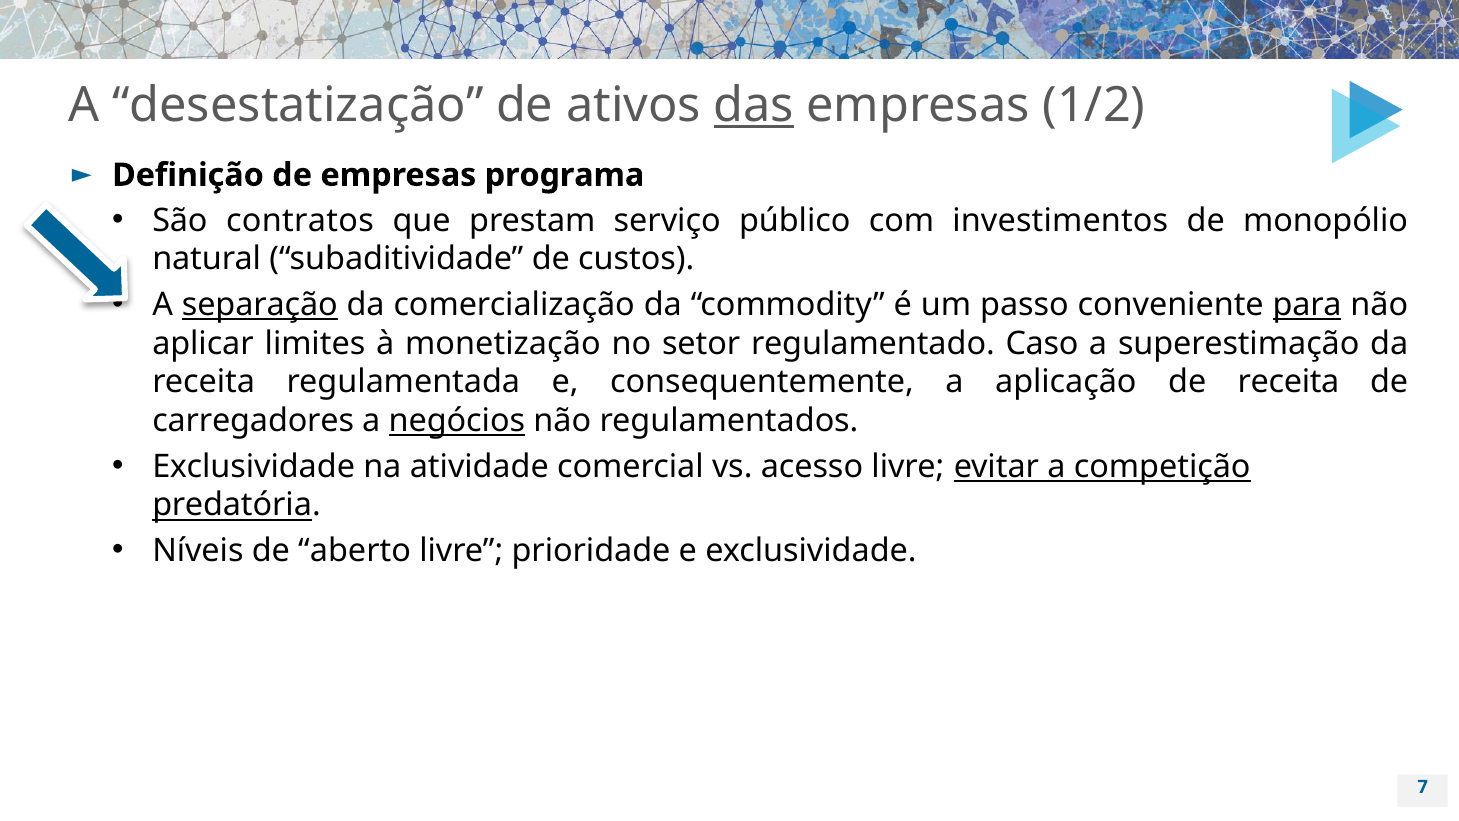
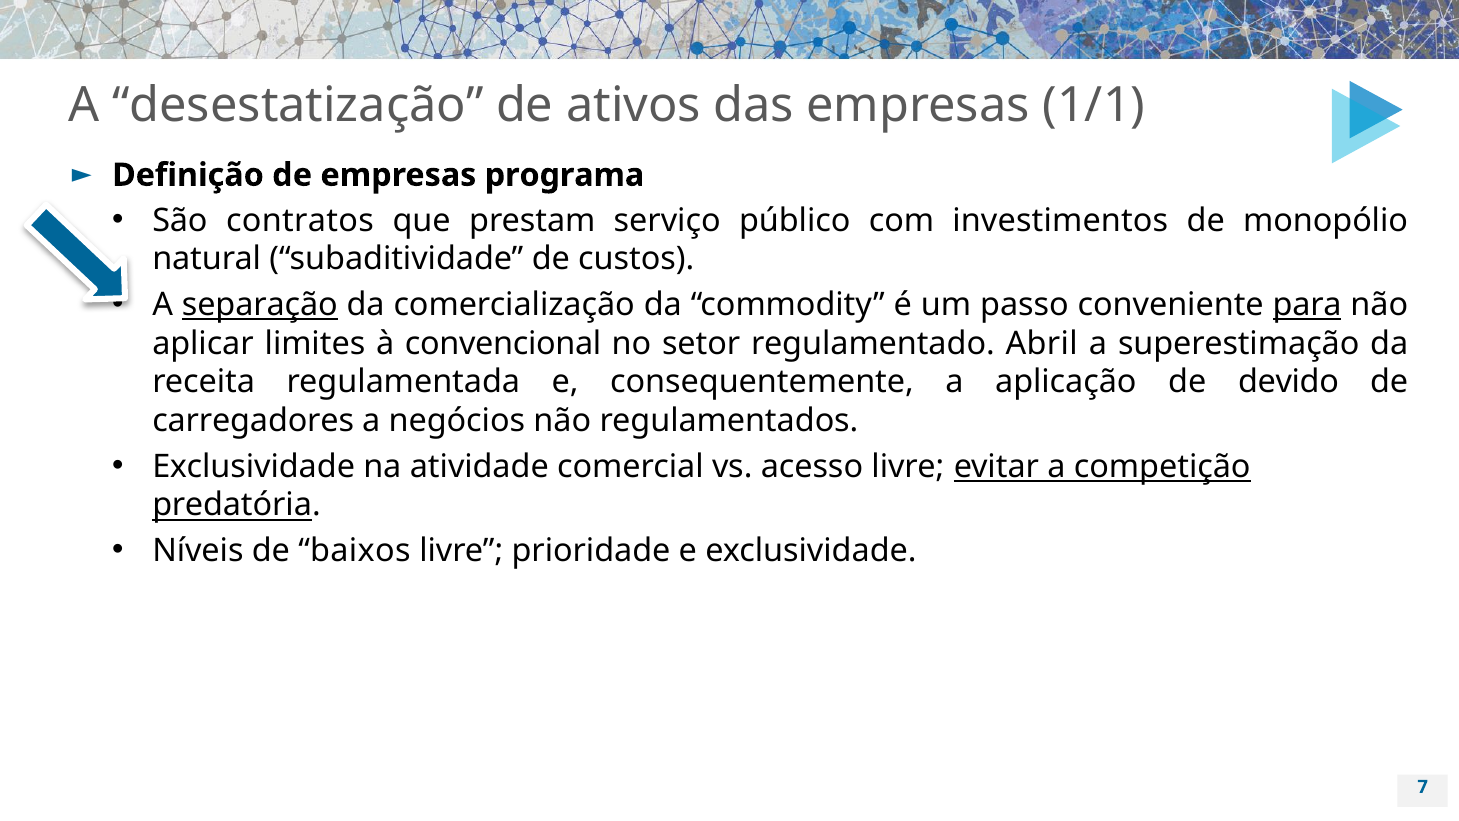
das underline: present -> none
1/2: 1/2 -> 1/1
monetização: monetização -> convencional
Caso: Caso -> Abril
de receita: receita -> devido
negócios underline: present -> none
aberto: aberto -> baixos
